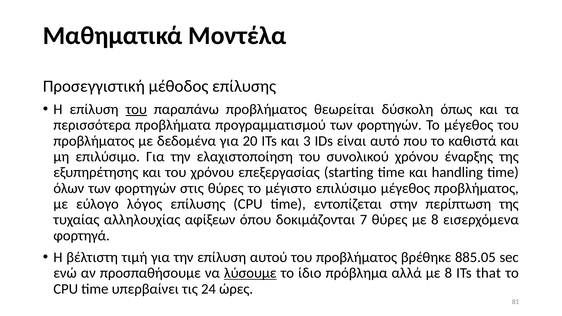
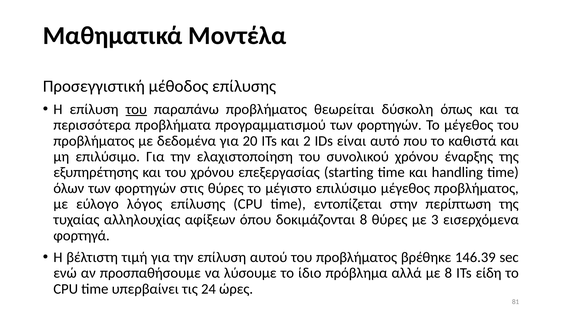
3: 3 -> 2
δοκιμάζονται 7: 7 -> 8
θύρες με 8: 8 -> 3
885.05: 885.05 -> 146.39
λύσουμε underline: present -> none
that: that -> είδη
